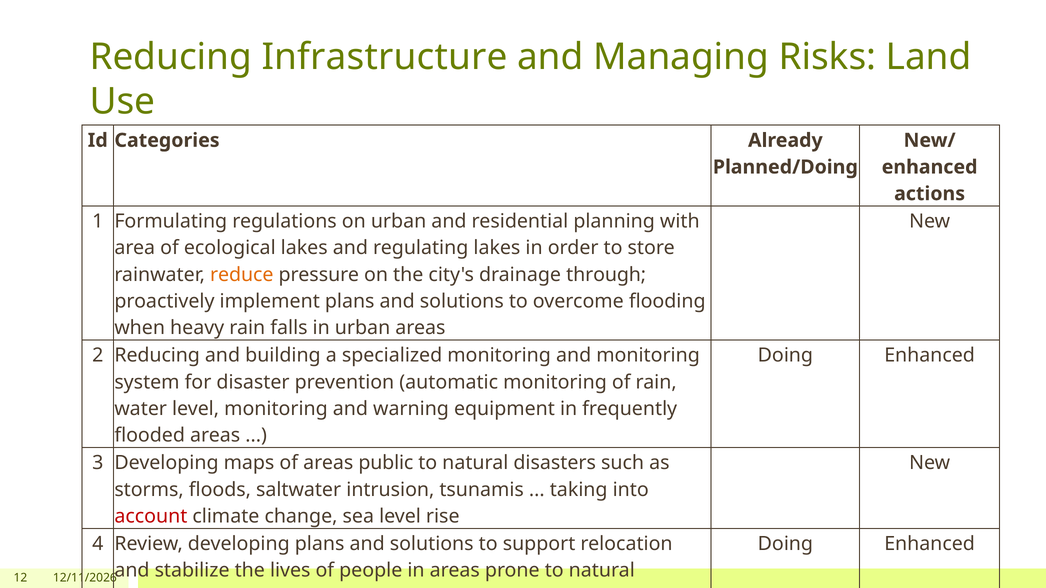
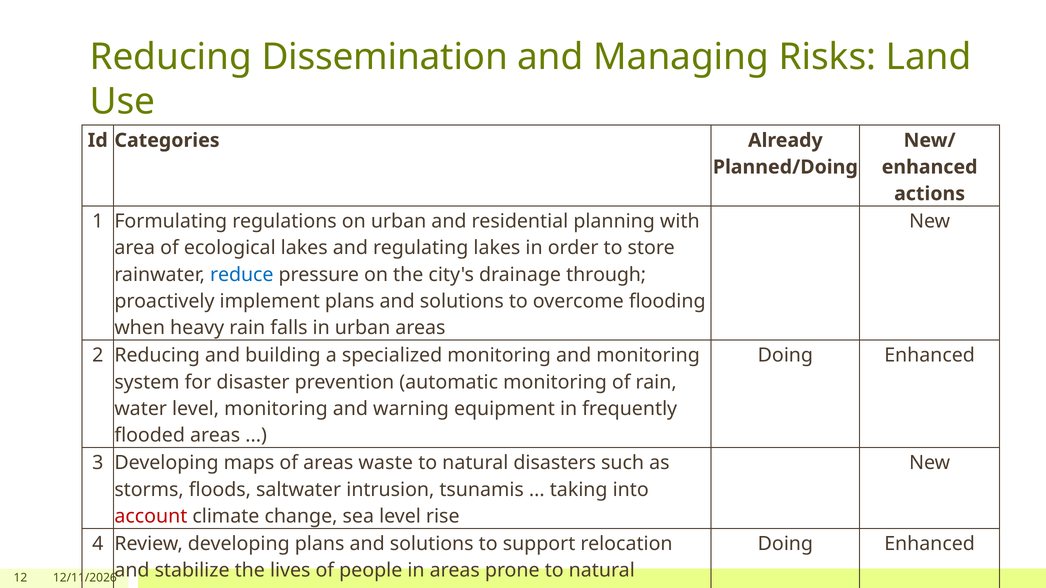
Infrastructure: Infrastructure -> Dissemination
reduce colour: orange -> blue
public: public -> waste
